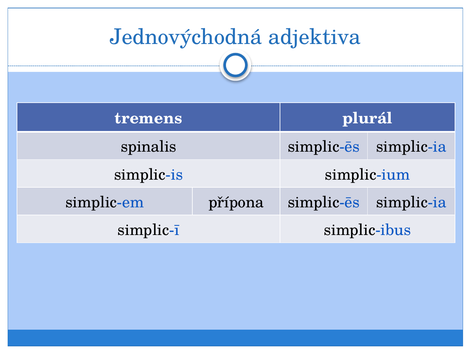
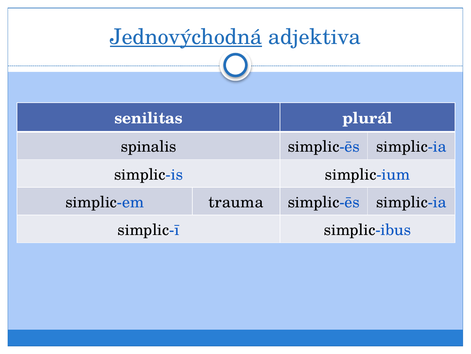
Jednovýchodná underline: none -> present
tremens: tremens -> senilitas
přípona: přípona -> trauma
